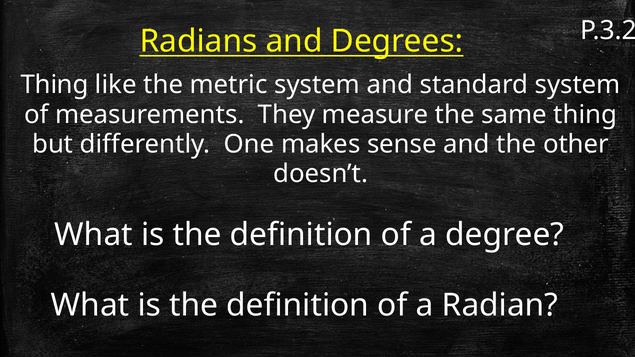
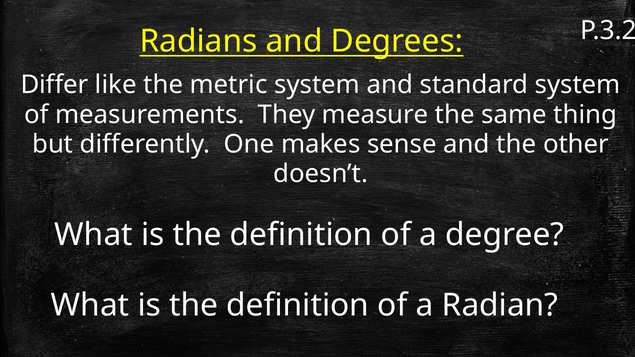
Thing at (55, 85): Thing -> Differ
